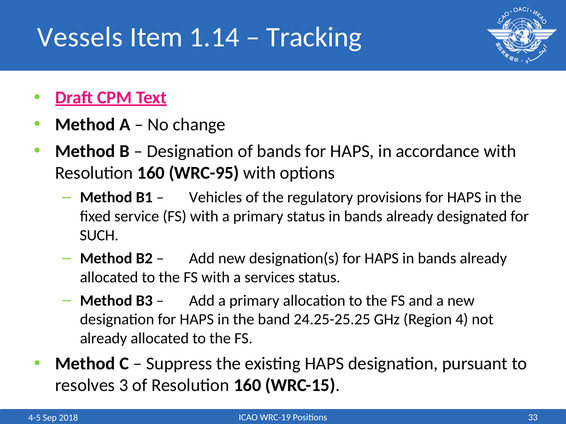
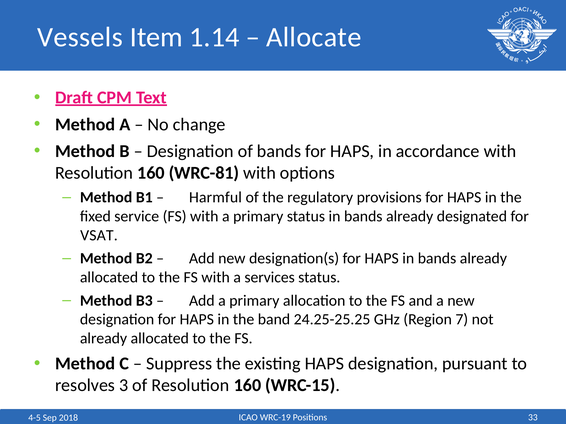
Tracking: Tracking -> Allocate
WRC-95: WRC-95 -> WRC-81
Vehicles: Vehicles -> Harmful
SUCH: SUCH -> VSAT
4: 4 -> 7
